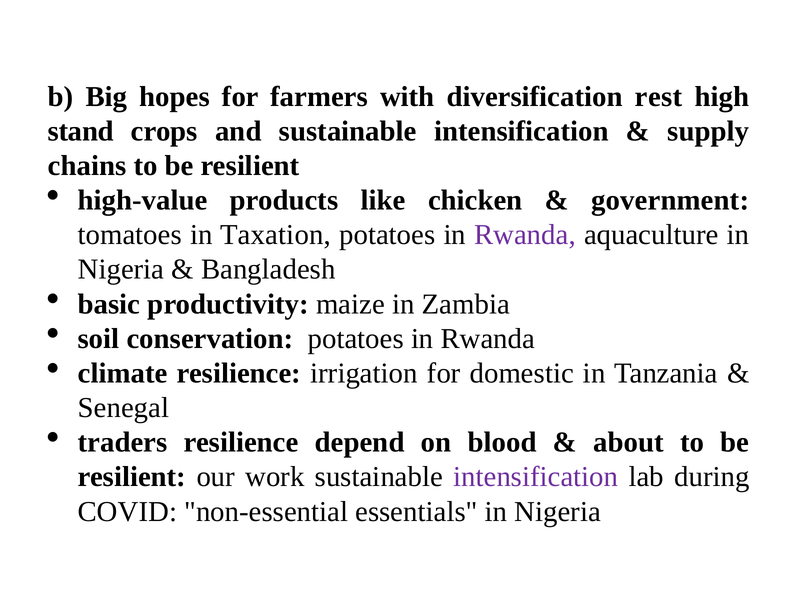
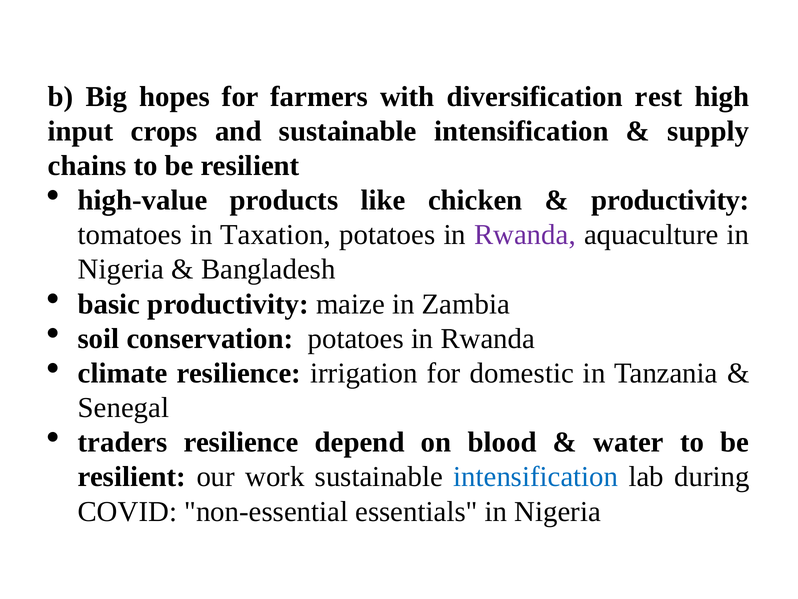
stand: stand -> input
government at (670, 200): government -> productivity
about: about -> water
intensification at (536, 477) colour: purple -> blue
